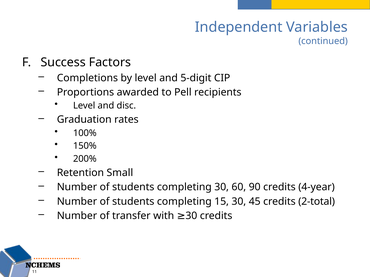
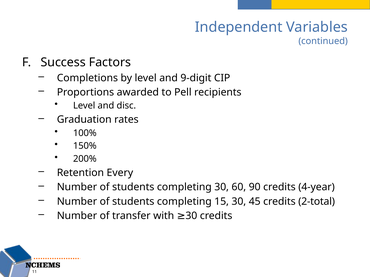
5-digit: 5-digit -> 9-digit
Small: Small -> Every
